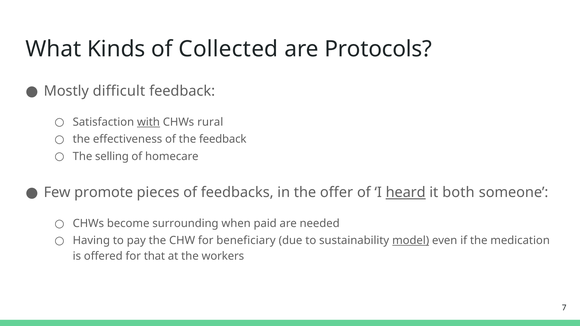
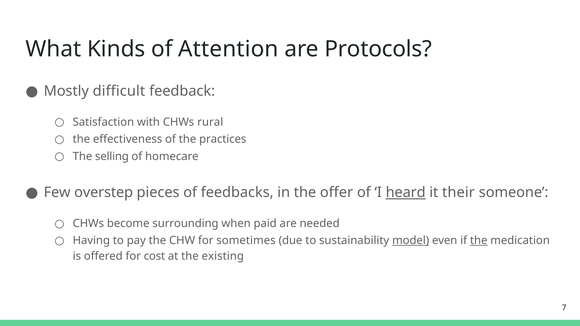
Collected: Collected -> Attention
with underline: present -> none
the feedback: feedback -> practices
promote: promote -> overstep
both: both -> their
beneficiary: beneficiary -> sometimes
the at (479, 241) underline: none -> present
that: that -> cost
workers: workers -> existing
